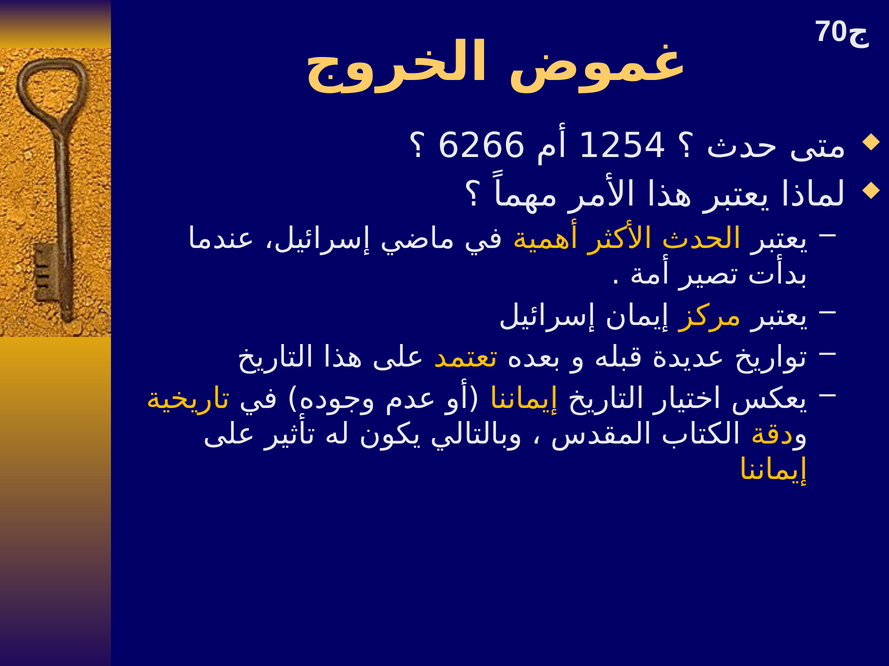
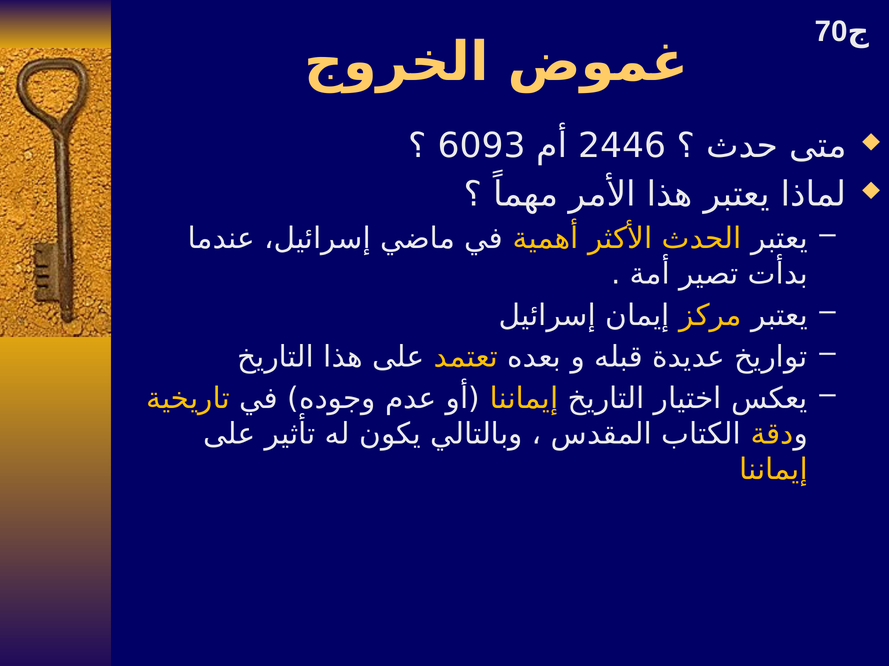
6266: 6266 -> 6093
1254: 1254 -> 2446
